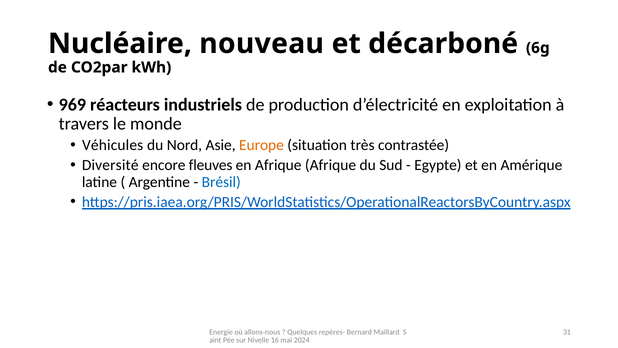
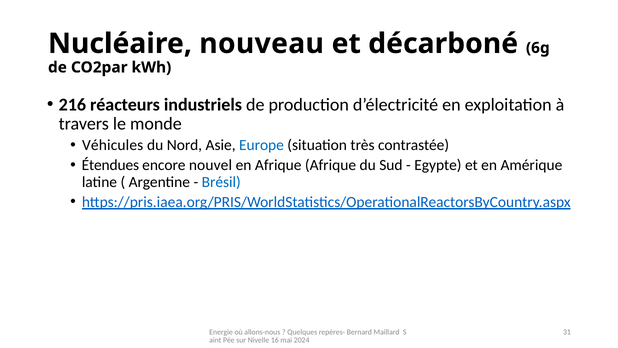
969: 969 -> 216
Europe colour: orange -> blue
Diversité: Diversité -> Étendues
fleuves: fleuves -> nouvel
